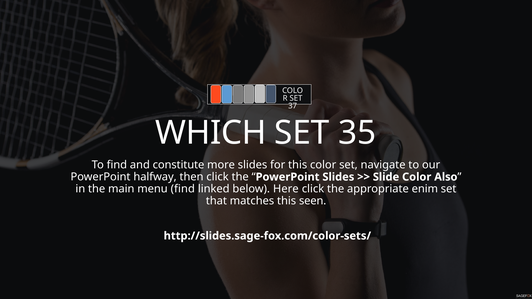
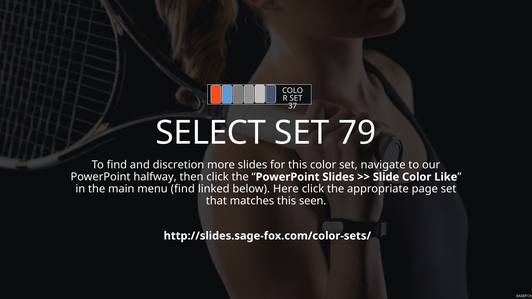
WHICH: WHICH -> SELECT
35: 35 -> 79
constitute: constitute -> discretion
Also: Also -> Like
enim: enim -> page
